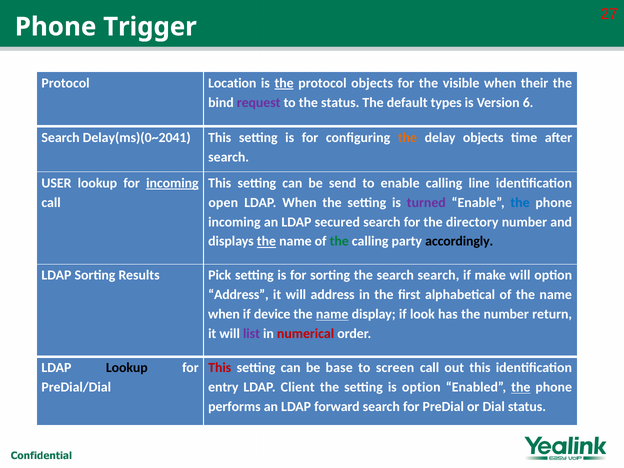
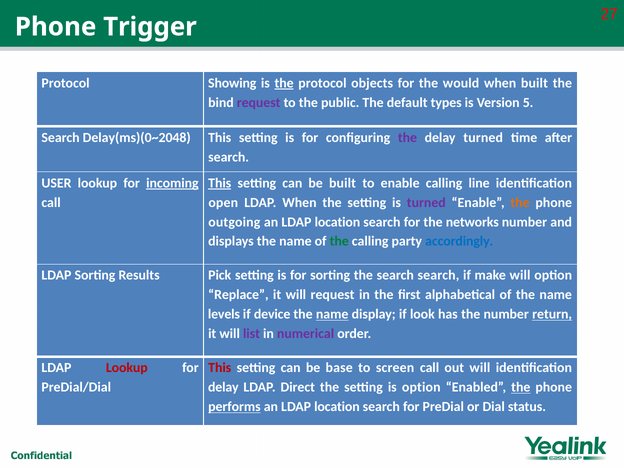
Location: Location -> Showing
visible: visible -> would
when their: their -> built
the status: status -> public
6: 6 -> 5
Delay(ms)(0~2041: Delay(ms)(0~2041 -> Delay(ms)(0~2048
the at (407, 137) colour: orange -> purple
delay objects: objects -> turned
This at (220, 183) underline: none -> present
be send: send -> built
the at (520, 202) colour: blue -> orange
incoming at (234, 222): incoming -> outgoing
secured at (337, 222): secured -> location
directory: directory -> networks
the at (266, 241) underline: present -> none
accordingly colour: black -> blue
Address at (238, 295): Address -> Replace
will address: address -> request
when at (224, 314): when -> levels
return underline: none -> present
numerical colour: red -> purple
Lookup at (127, 368) colour: black -> red
out this: this -> will
entry at (223, 387): entry -> delay
Client: Client -> Direct
performs underline: none -> present
forward at (337, 407): forward -> location
